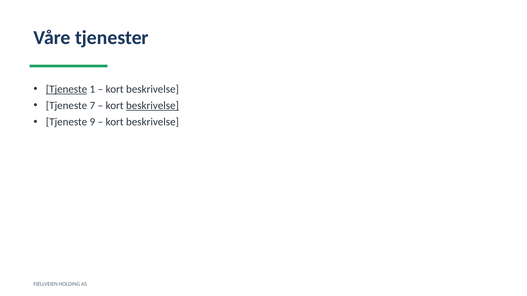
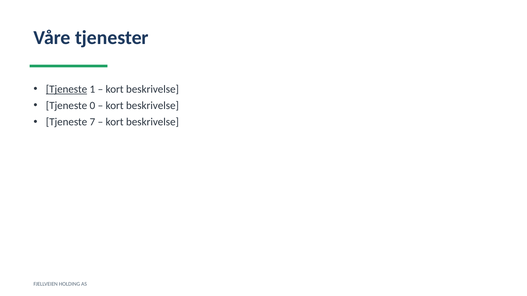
7: 7 -> 0
beskrivelse at (152, 106) underline: present -> none
9: 9 -> 7
